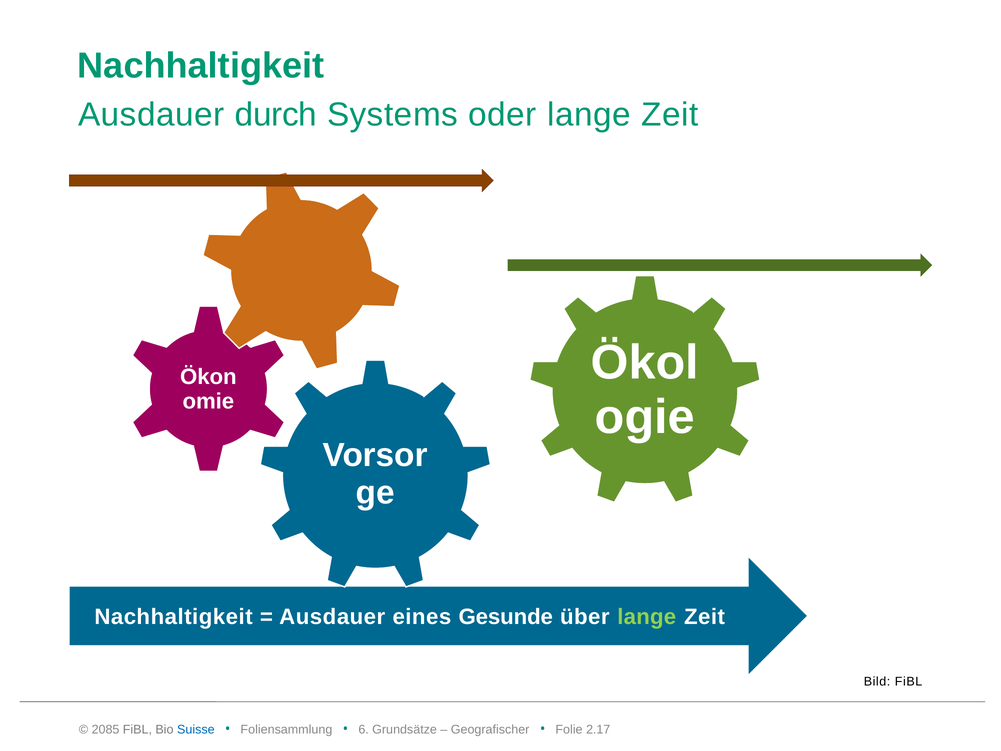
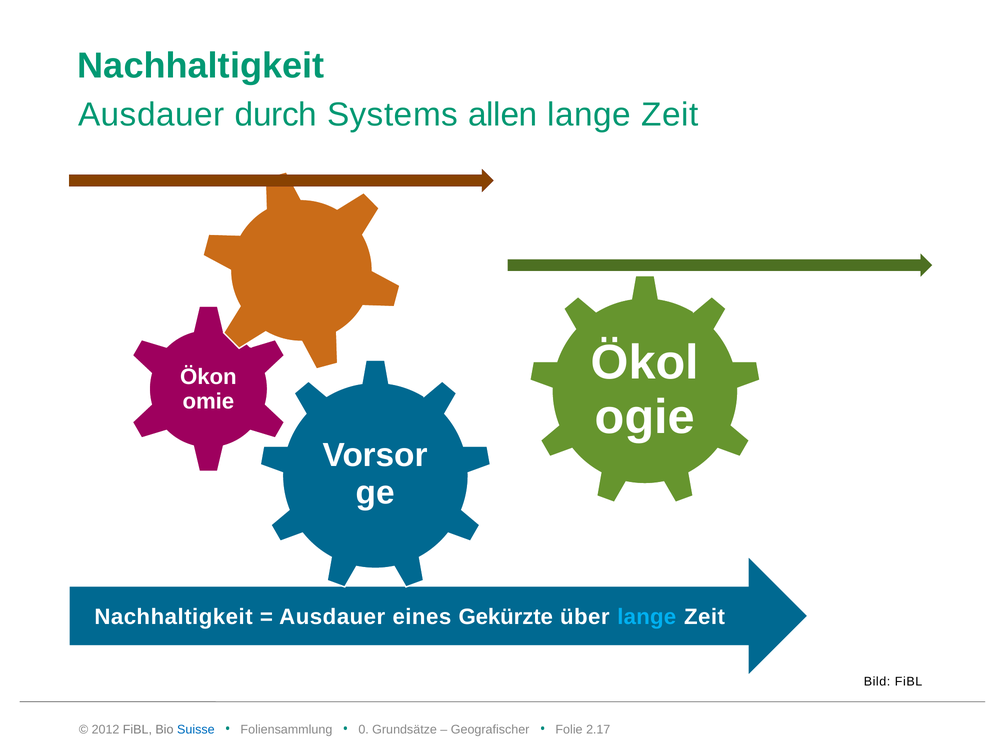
oder: oder -> allen
Gesunde: Gesunde -> Gekürzte
lange at (647, 617) colour: light green -> light blue
2085: 2085 -> 2012
6: 6 -> 0
